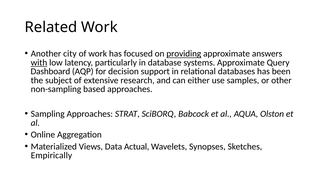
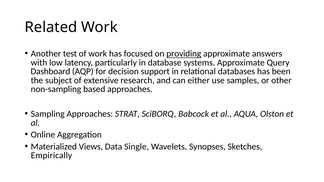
city: city -> test
with underline: present -> none
Actual: Actual -> Single
